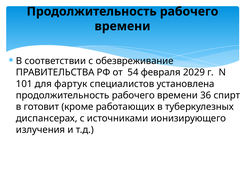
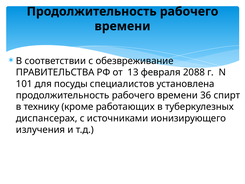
54: 54 -> 13
2029: 2029 -> 2088
фартук: фартук -> посуды
готовит: готовит -> технику
